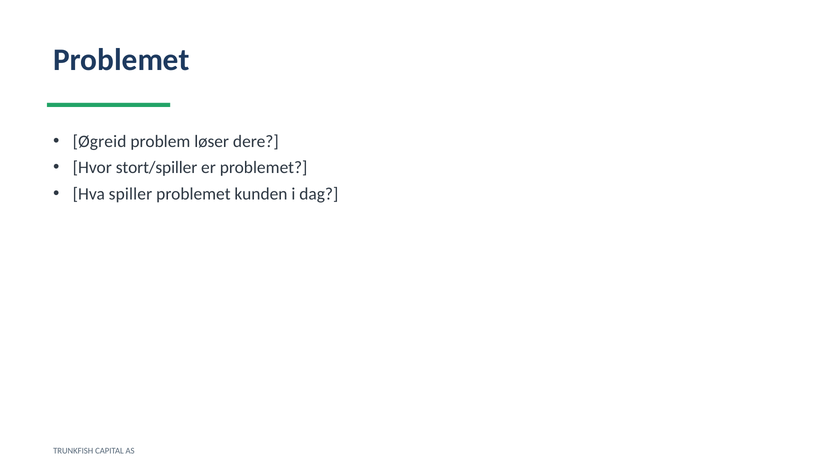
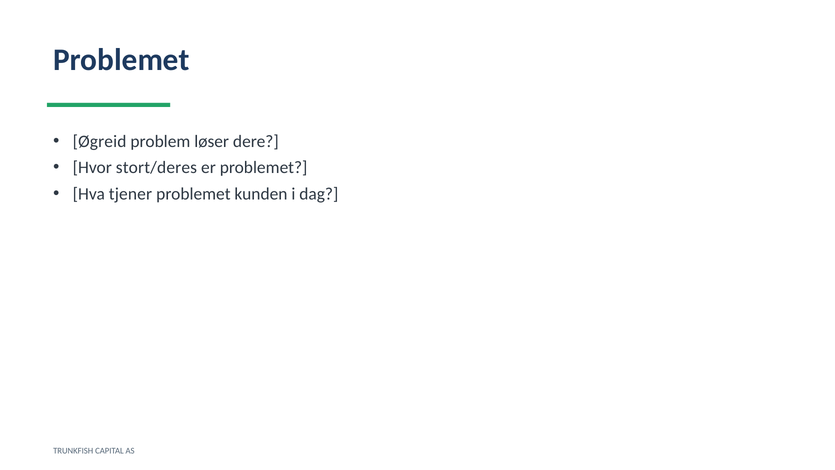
stort/spiller: stort/spiller -> stort/deres
spiller: spiller -> tjener
